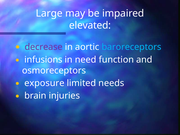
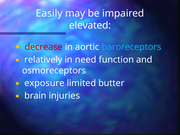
Large: Large -> Easily
decrease colour: purple -> red
infusions: infusions -> relatively
needs: needs -> butter
